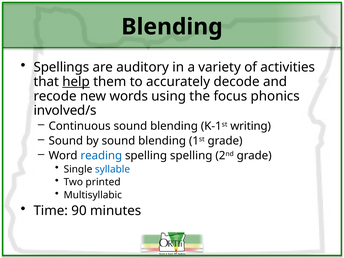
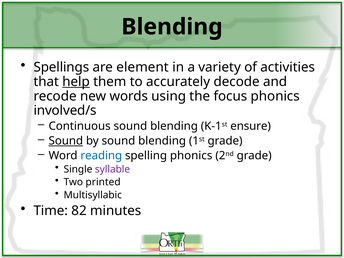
auditory: auditory -> element
writing: writing -> ensure
Sound at (66, 141) underline: none -> present
spelling spelling: spelling -> phonics
syllable colour: blue -> purple
90: 90 -> 82
